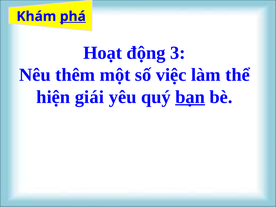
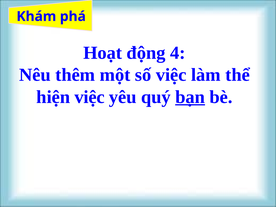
phá underline: present -> none
3: 3 -> 4
hiện giái: giái -> việc
